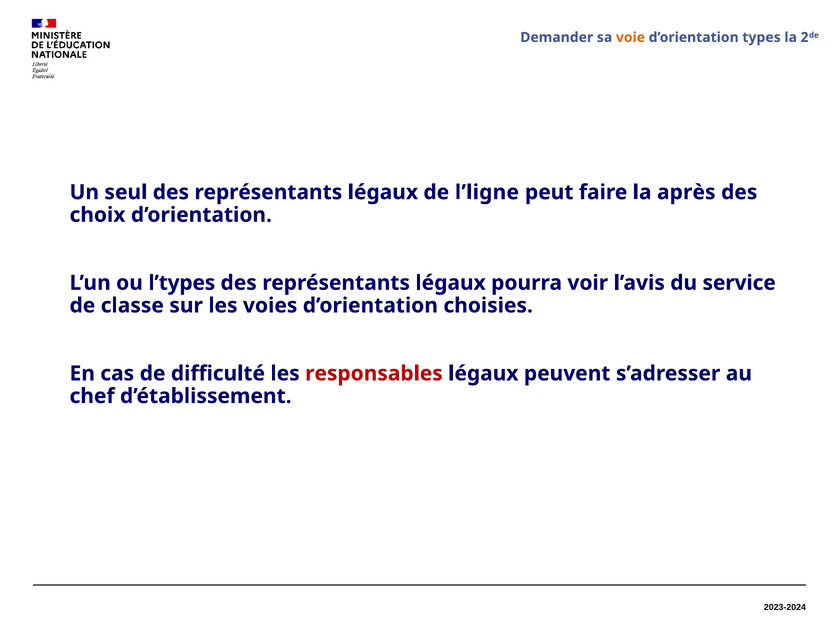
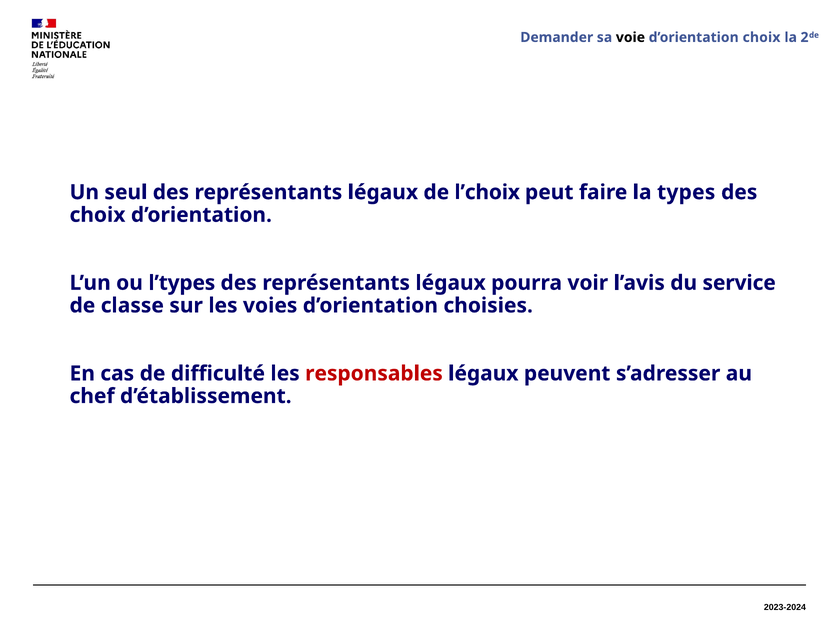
voie colour: orange -> black
d’orientation types: types -> choix
l’ligne: l’ligne -> l’choix
après: après -> types
